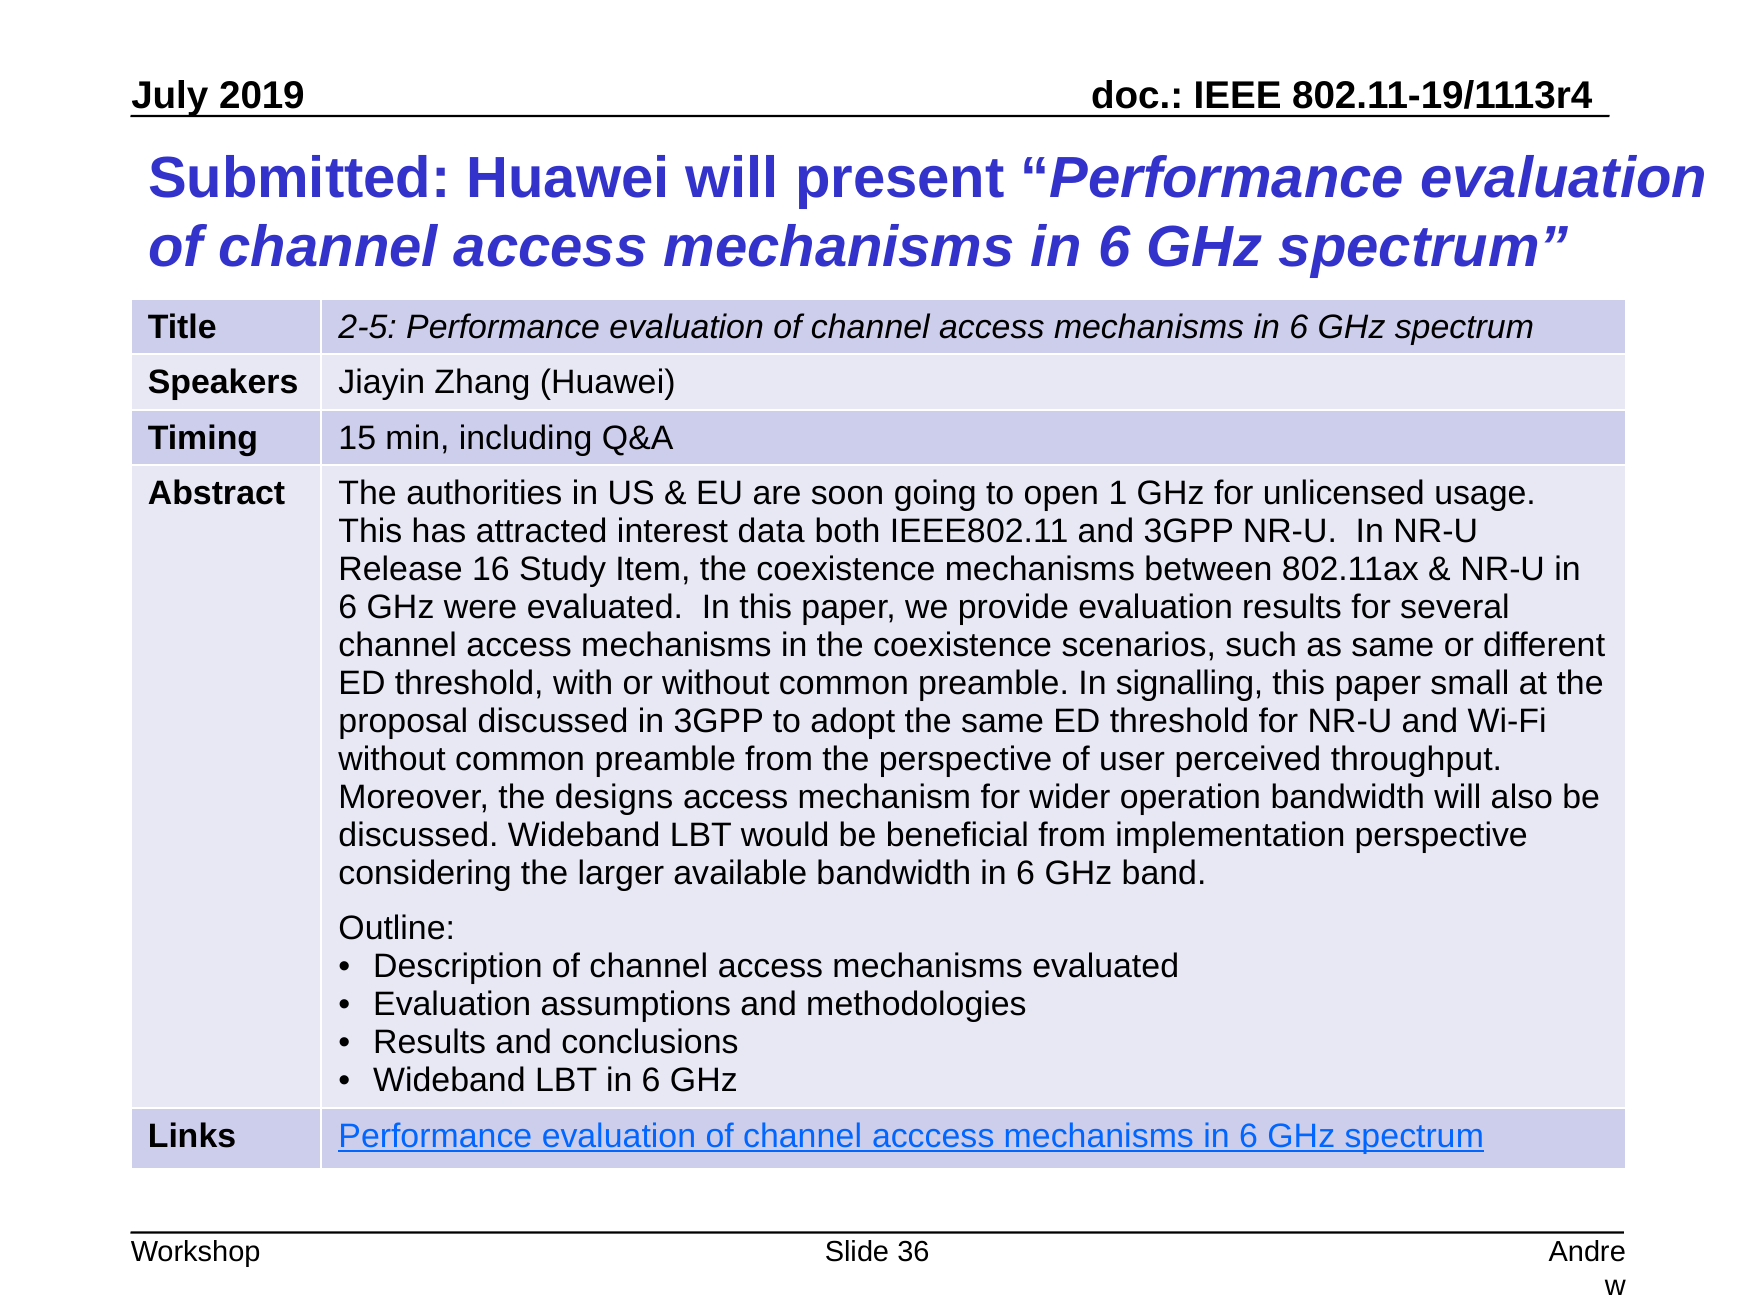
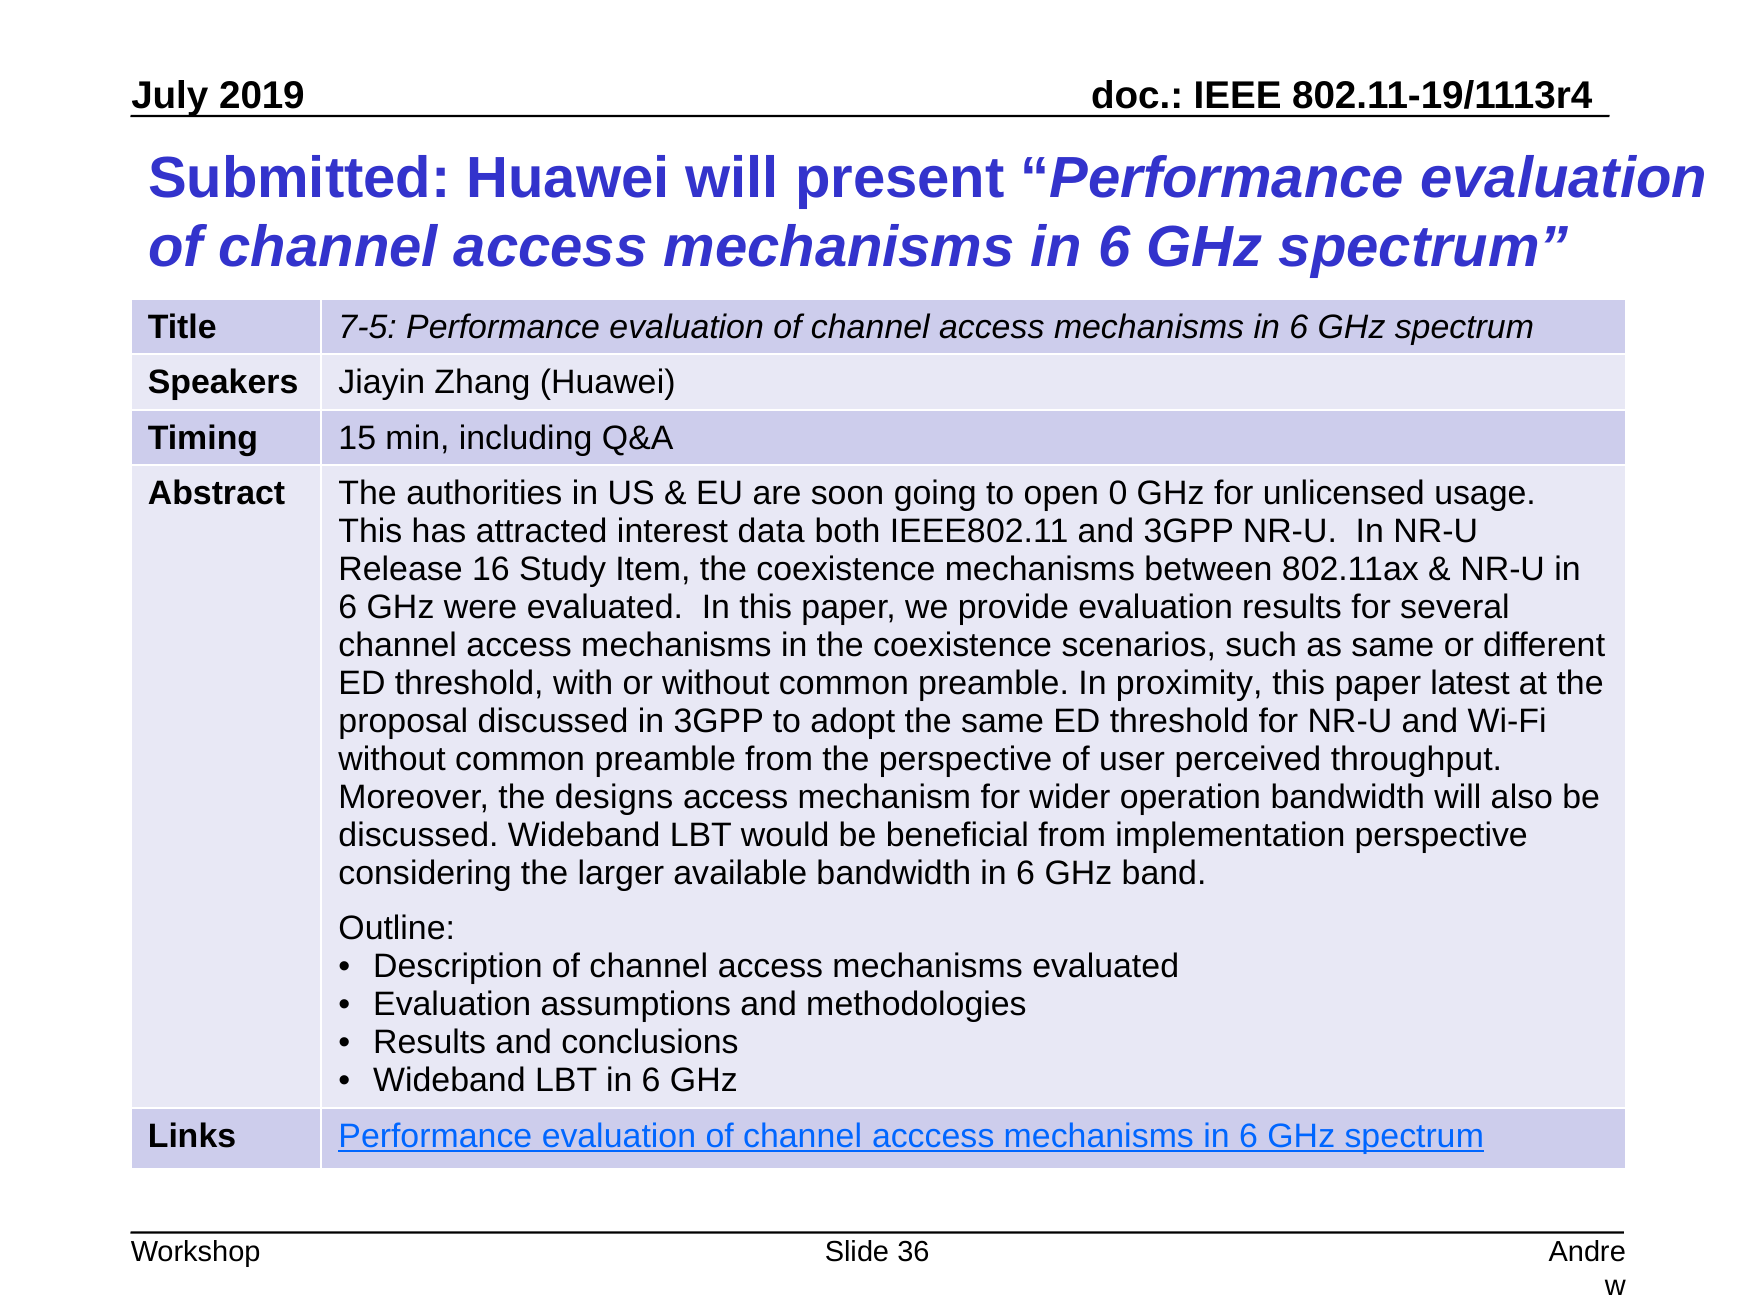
2-5: 2-5 -> 7-5
1: 1 -> 0
signalling: signalling -> proximity
small: small -> latest
